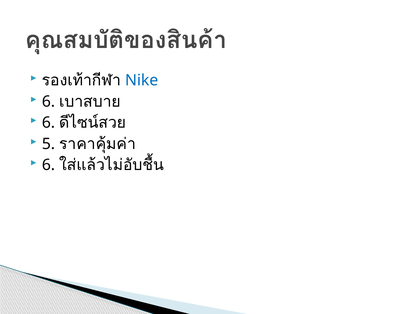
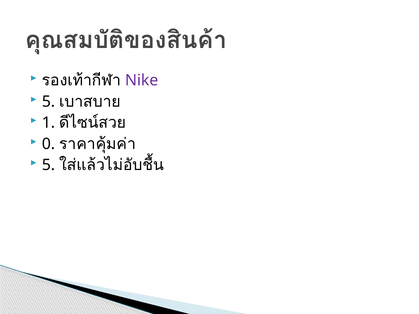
Nike colour: blue -> purple
6 at (48, 102): 6 -> 5
6 at (48, 123): 6 -> 1
5: 5 -> 0
6 at (48, 165): 6 -> 5
